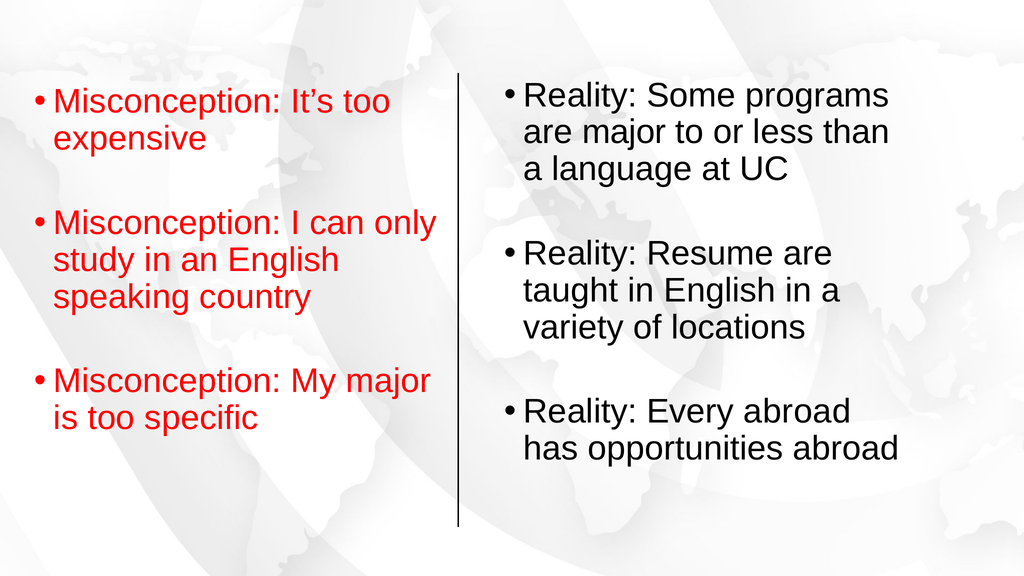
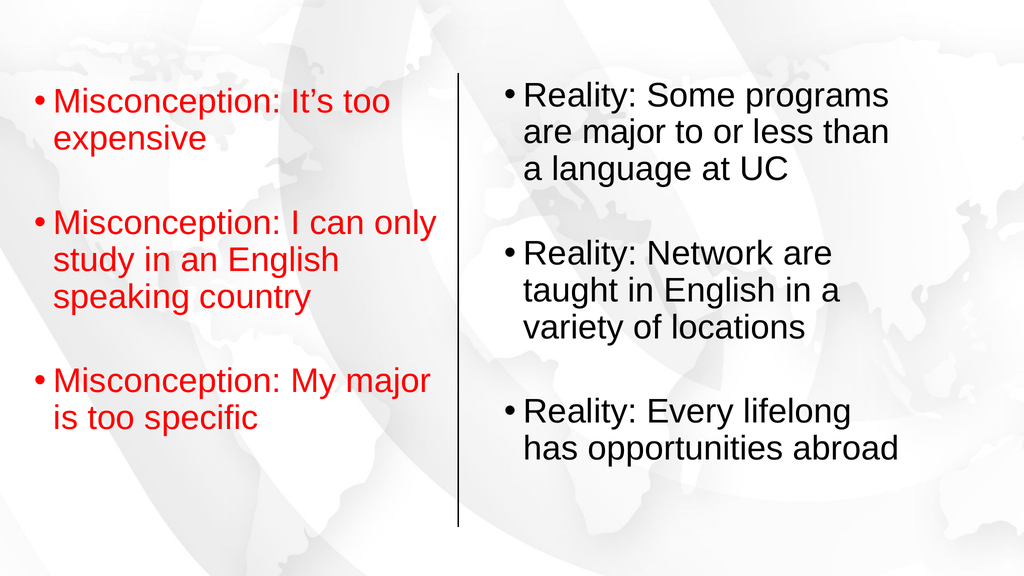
Resume: Resume -> Network
Every abroad: abroad -> lifelong
